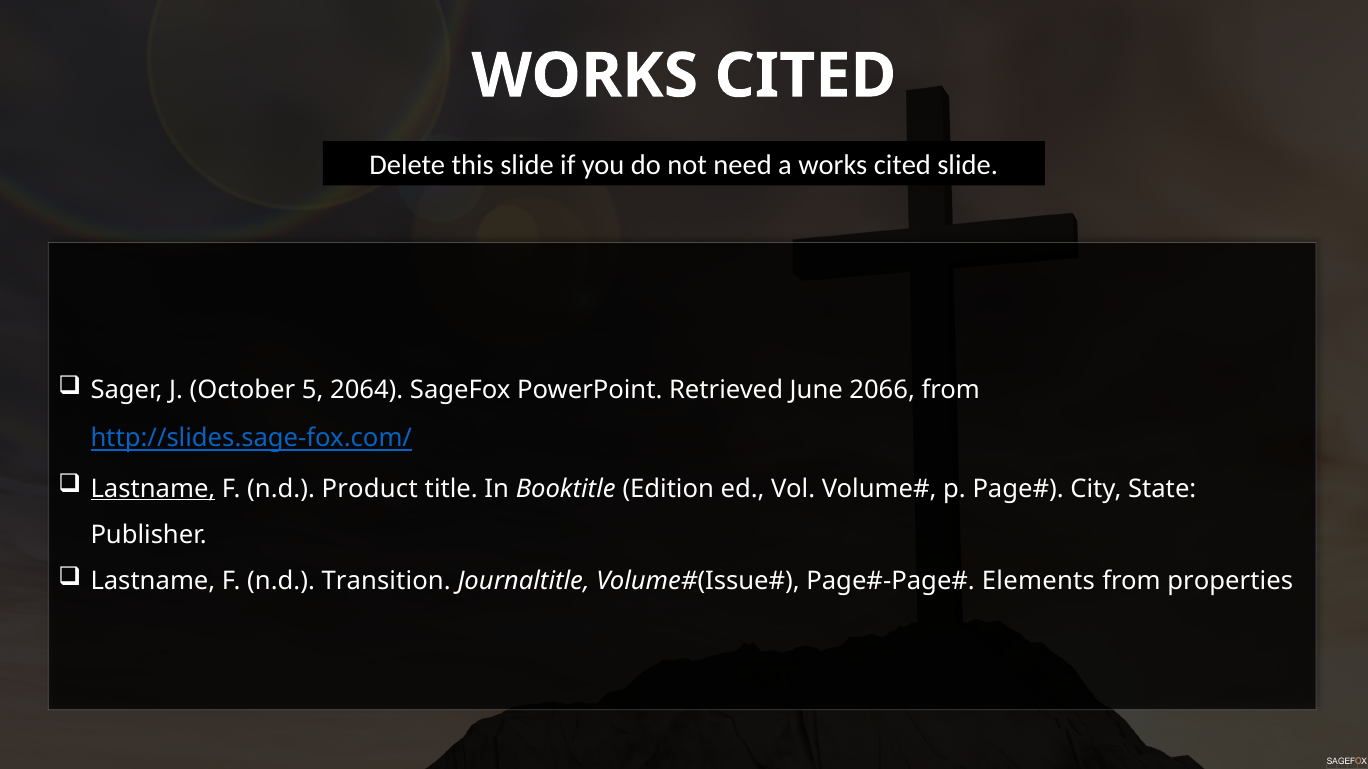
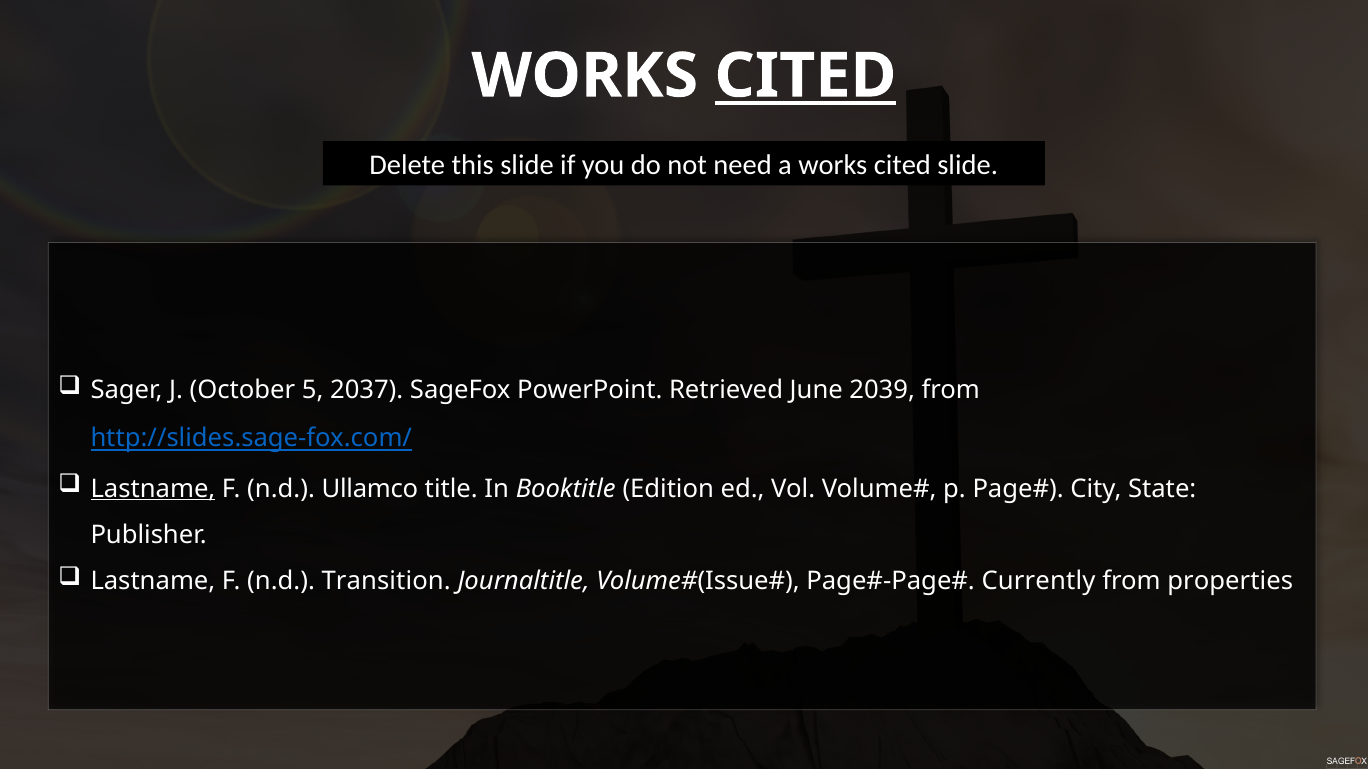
CITED at (805, 76) underline: none -> present
2064: 2064 -> 2037
2066: 2066 -> 2039
Product: Product -> Ullamco
Elements: Elements -> Currently
